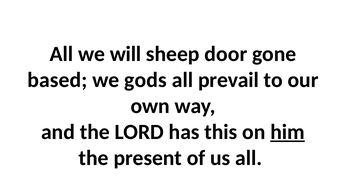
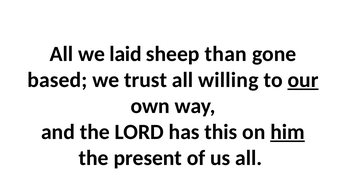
will: will -> laid
door: door -> than
gods: gods -> trust
prevail: prevail -> willing
our underline: none -> present
